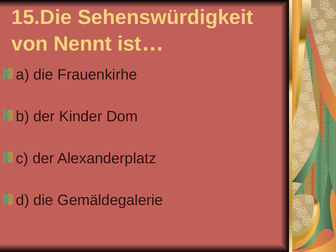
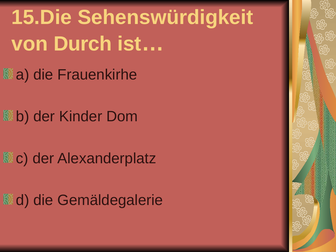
Nennt: Nennt -> Durch
